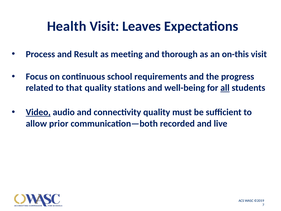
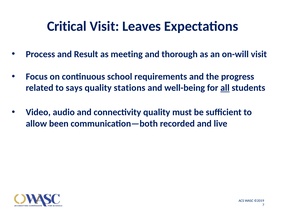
Health: Health -> Critical
on-this: on-this -> on-will
that: that -> says
Video underline: present -> none
prior: prior -> been
